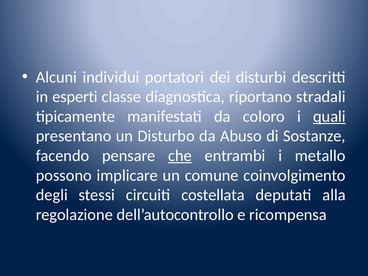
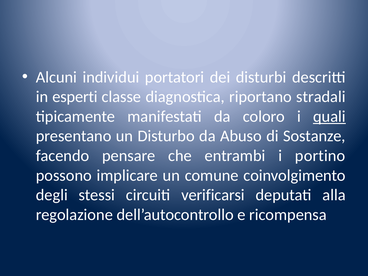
che underline: present -> none
metallo: metallo -> portino
costellata: costellata -> verificarsi
